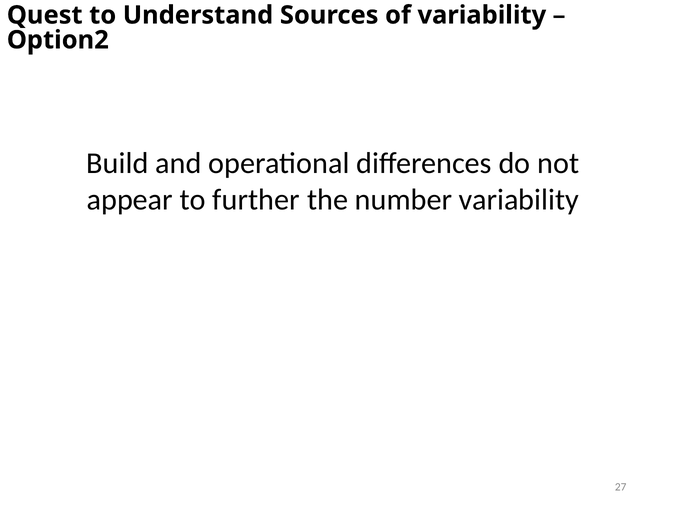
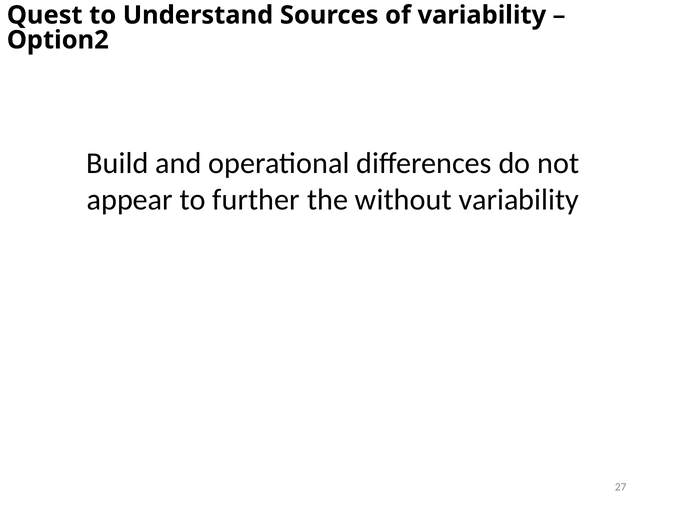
number: number -> without
